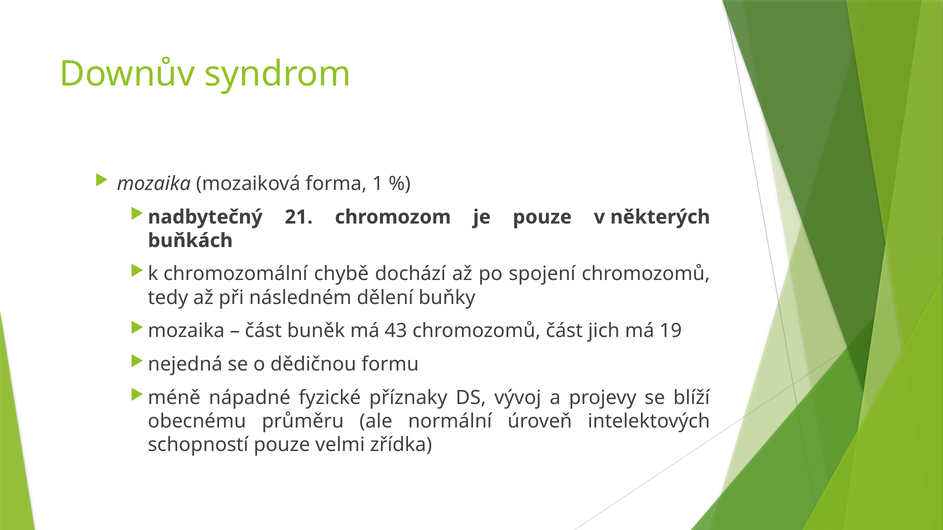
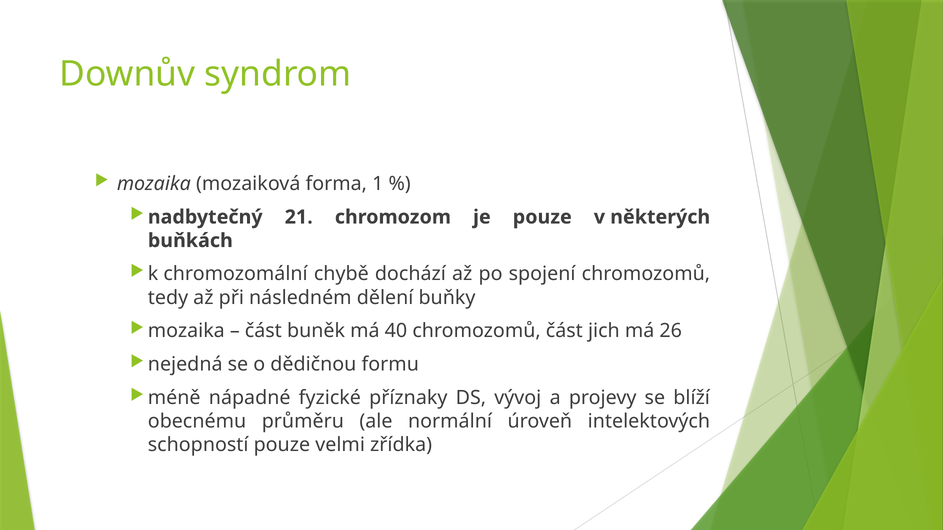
43: 43 -> 40
19: 19 -> 26
